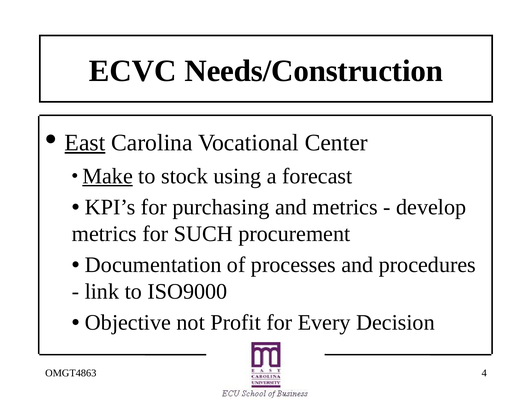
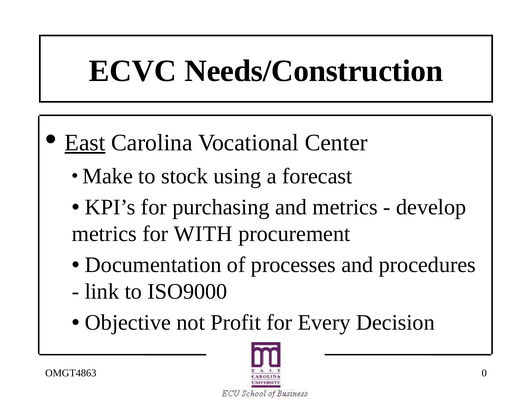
Make underline: present -> none
SUCH: SUCH -> WITH
4: 4 -> 0
